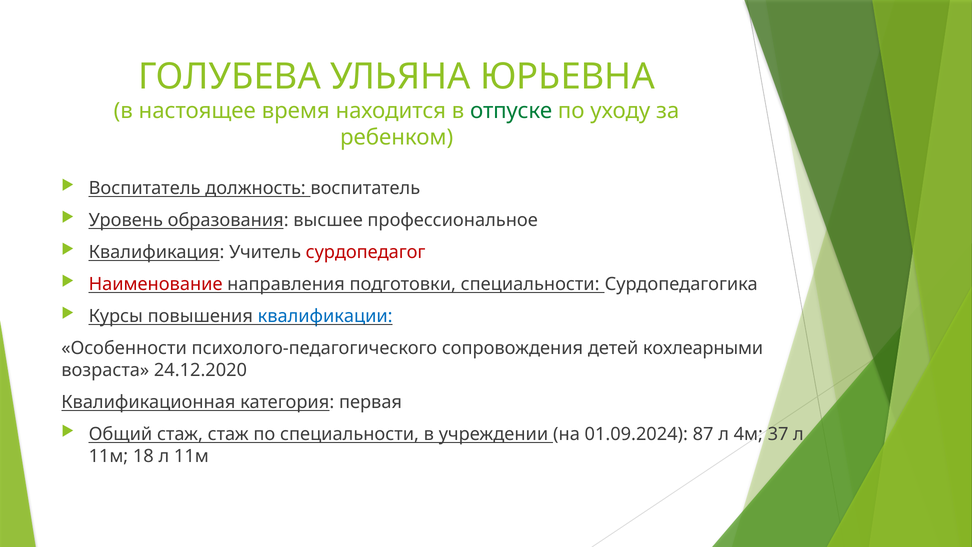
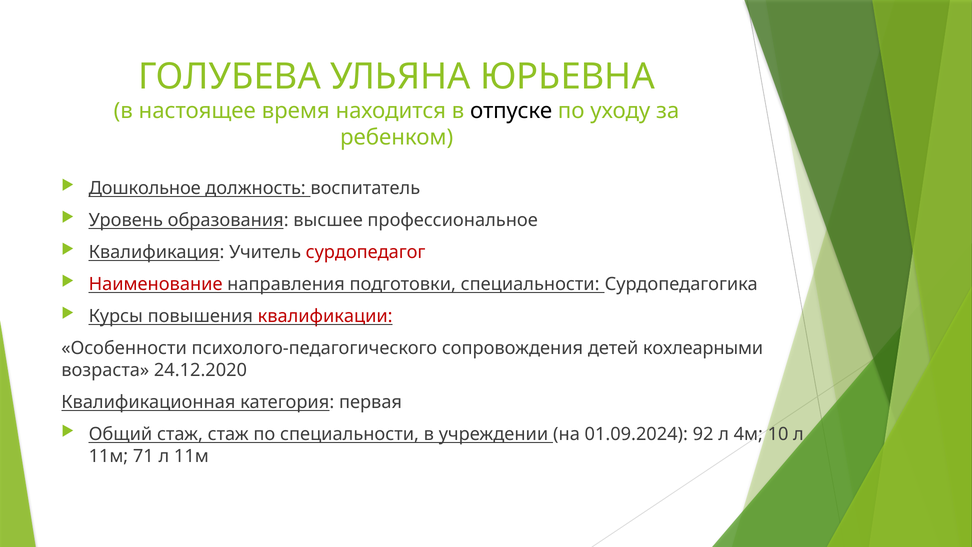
отпуске colour: green -> black
Воспитатель at (145, 188): Воспитатель -> Дошкольное
квалификации colour: blue -> red
87: 87 -> 92
37: 37 -> 10
18: 18 -> 71
